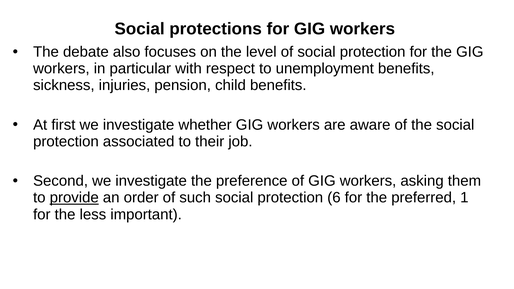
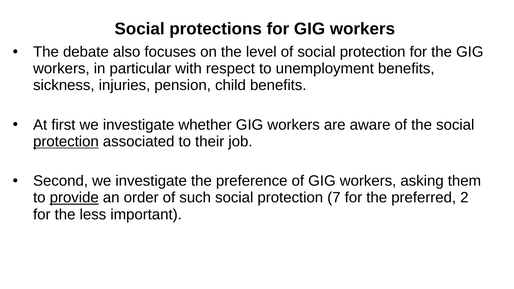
protection at (66, 142) underline: none -> present
6: 6 -> 7
1: 1 -> 2
